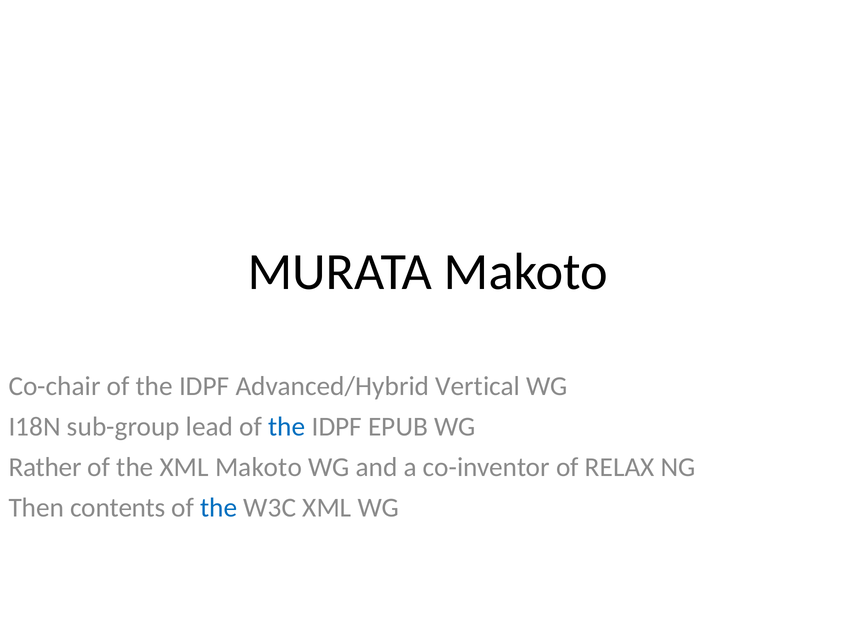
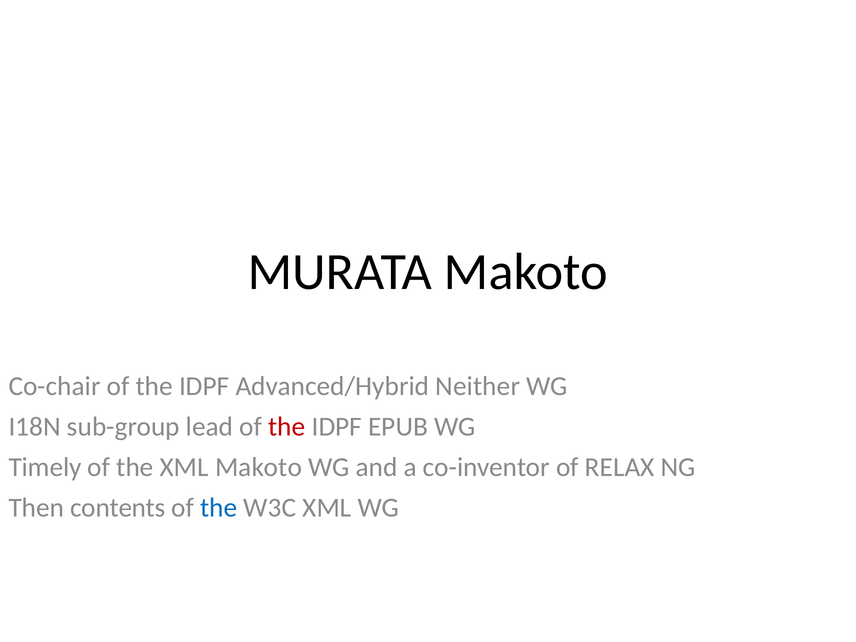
Vertical: Vertical -> Neither
the at (287, 427) colour: blue -> red
Rather: Rather -> Timely
